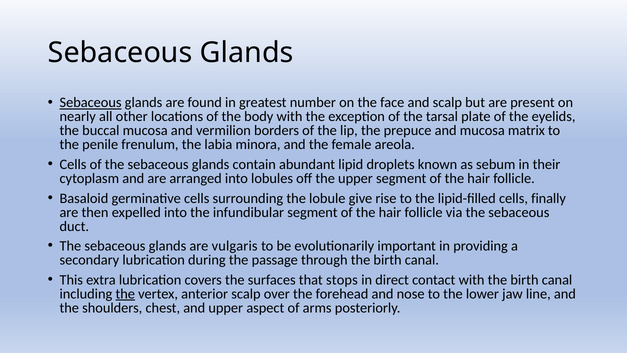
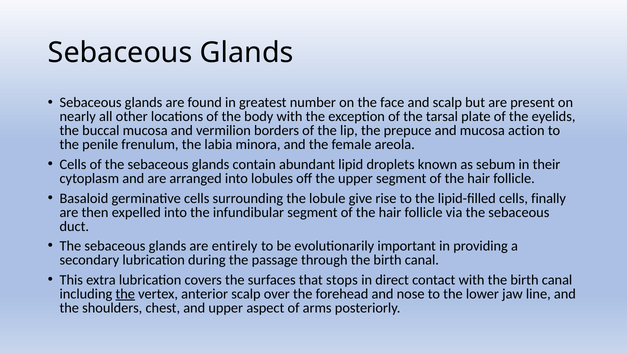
Sebaceous at (91, 103) underline: present -> none
matrix: matrix -> action
vulgaris: vulgaris -> entirely
